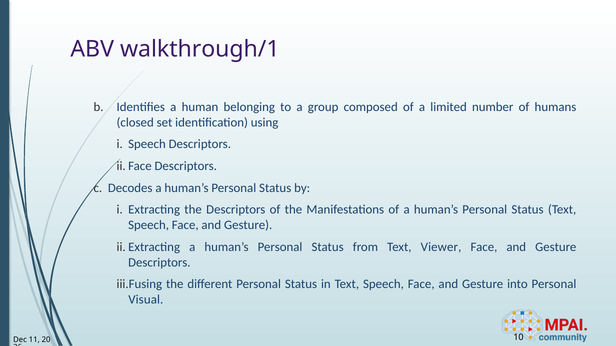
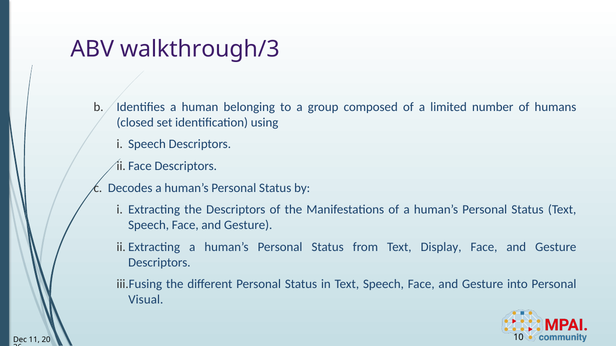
walkthrough/1: walkthrough/1 -> walkthrough/3
Viewer: Viewer -> Display
